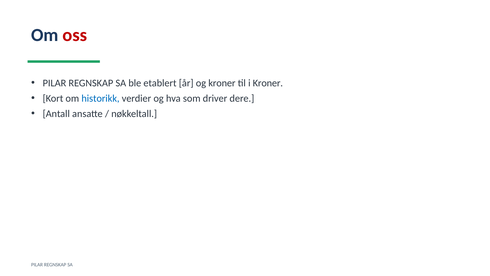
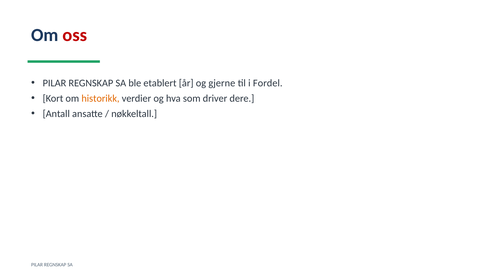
og kroner: kroner -> gjerne
i Kroner: Kroner -> Fordel
historikk colour: blue -> orange
